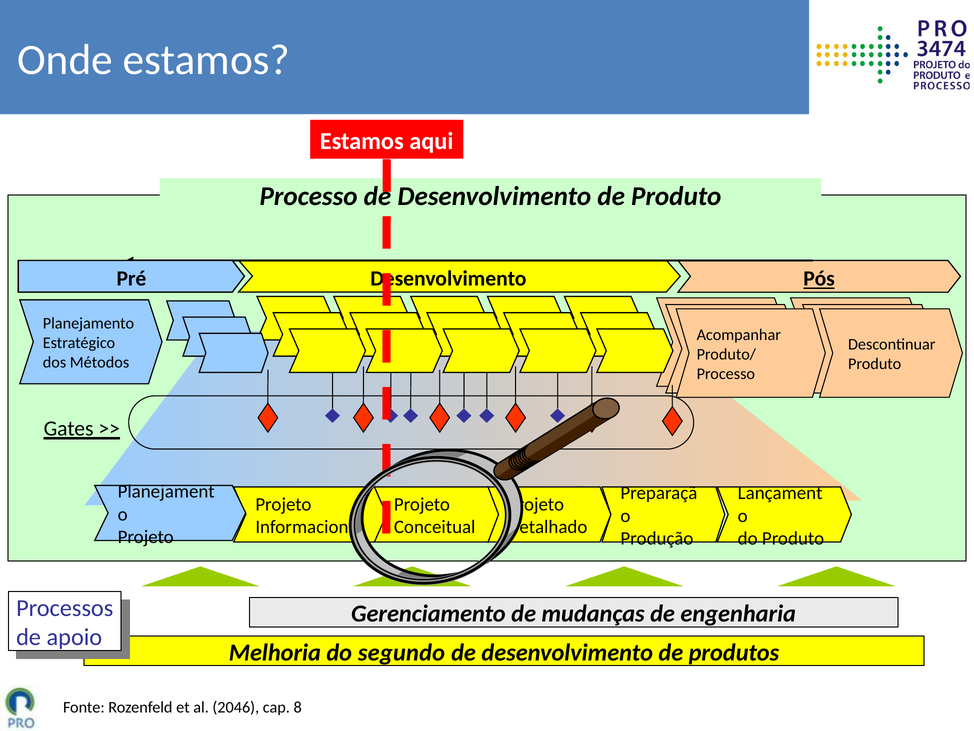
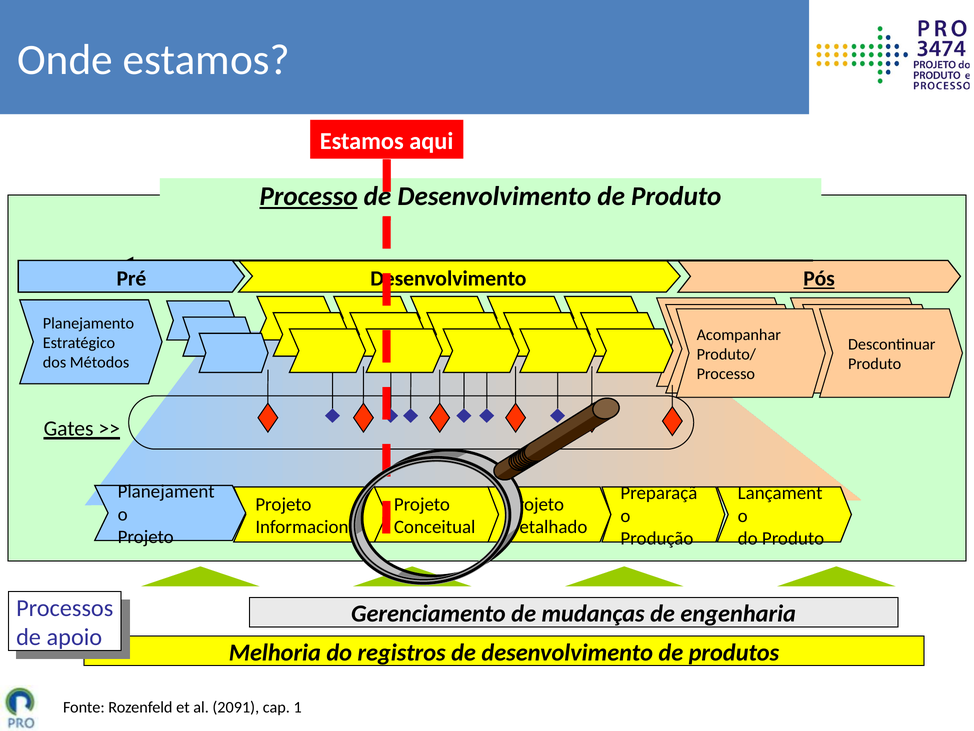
Processo at (309, 196) underline: none -> present
segundo: segundo -> registros
2046: 2046 -> 2091
8: 8 -> 1
